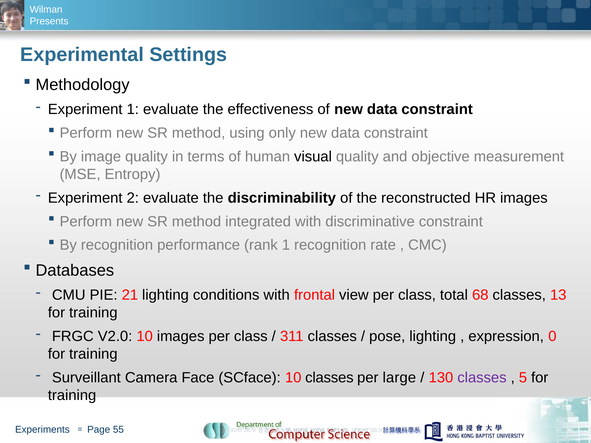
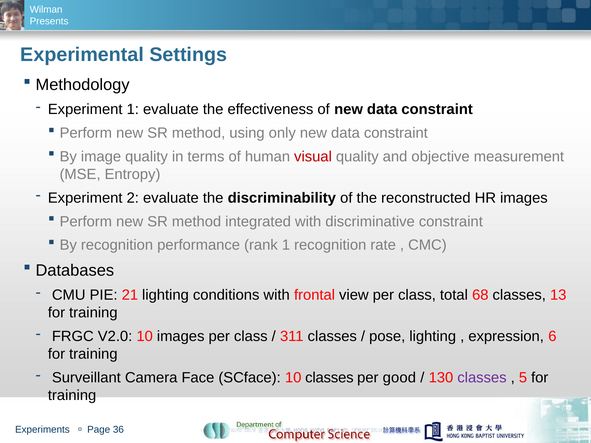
visual colour: black -> red
0: 0 -> 6
large: large -> good
55: 55 -> 36
